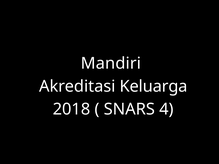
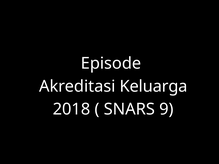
Mandiri: Mandiri -> Episode
4: 4 -> 9
